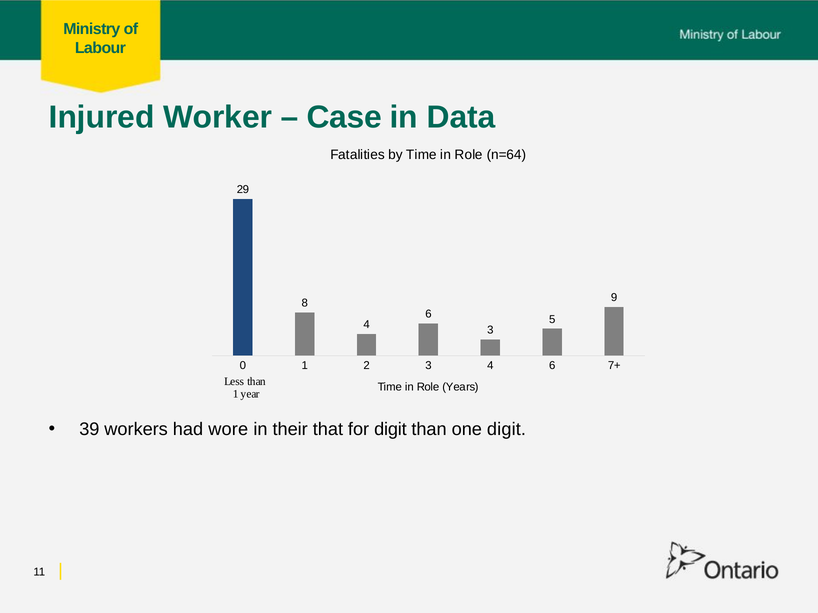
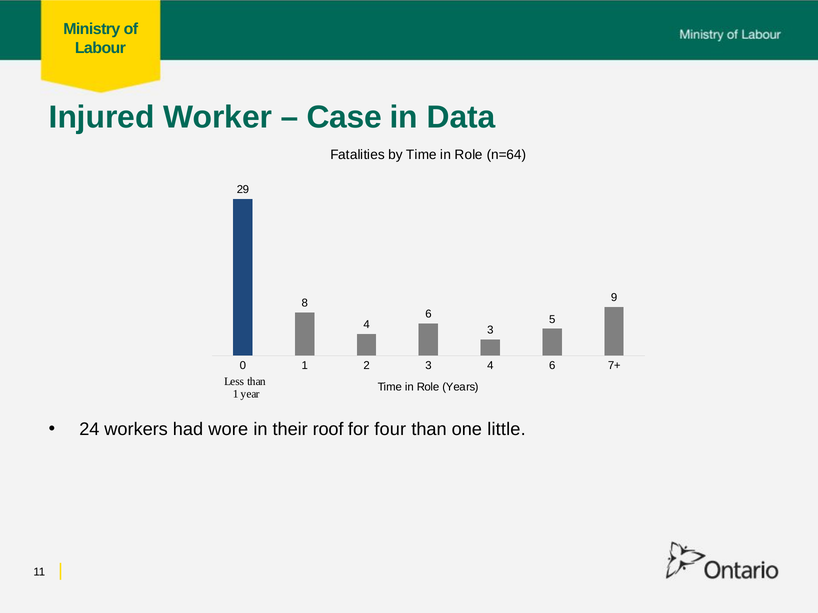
39: 39 -> 24
that: that -> roof
for digit: digit -> four
one digit: digit -> little
